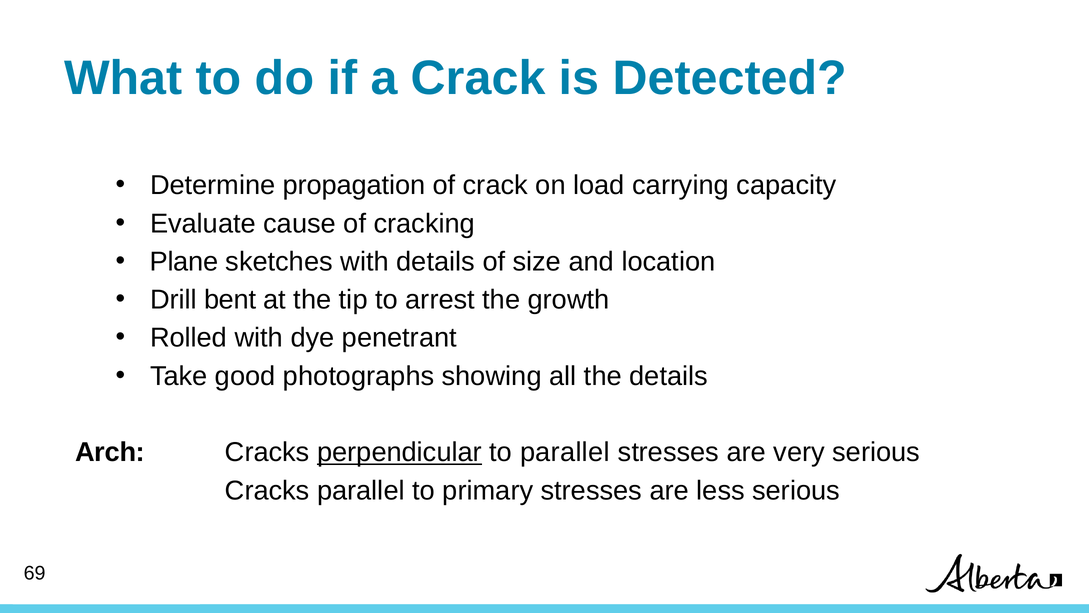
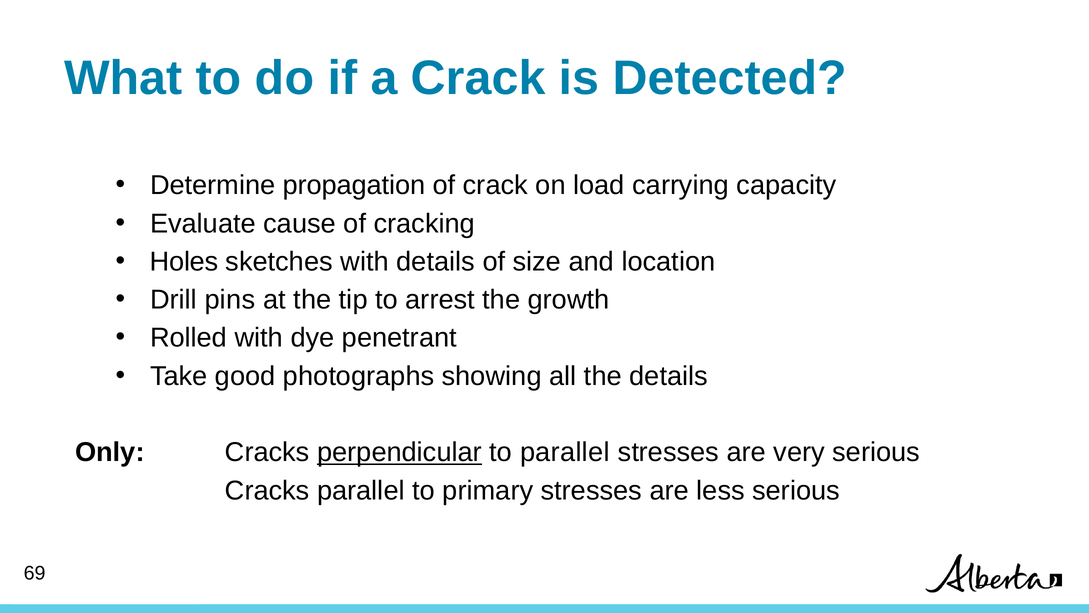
Plane: Plane -> Holes
bent: bent -> pins
Arch: Arch -> Only
